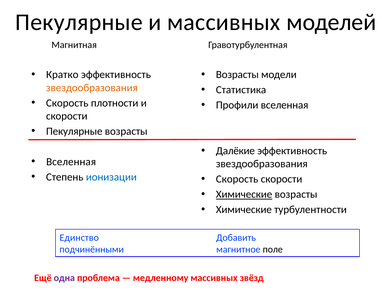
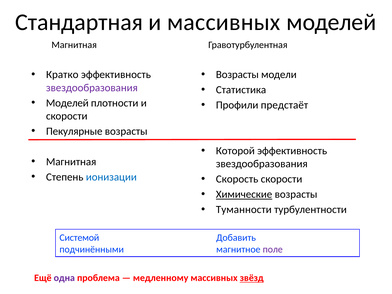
Пекулярные at (79, 22): Пекулярные -> Стандартная
звездообразования at (92, 88) colour: orange -> purple
Скорость at (67, 103): Скорость -> Моделей
Профили вселенная: вселенная -> предстаёт
Далёкие: Далёкие -> Которой
Вселенная at (71, 162): Вселенная -> Магнитная
Химические at (244, 210): Химические -> Туманности
Единство: Единство -> Системой
поле colour: black -> purple
звёзд underline: none -> present
